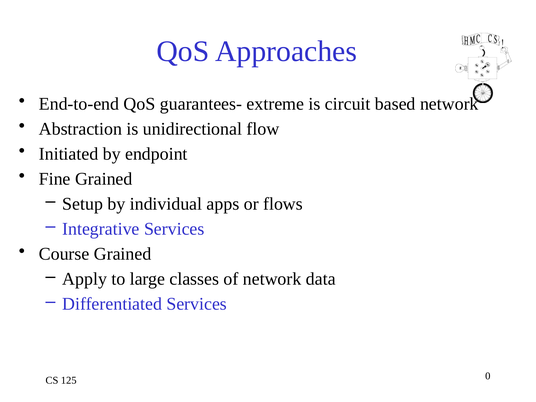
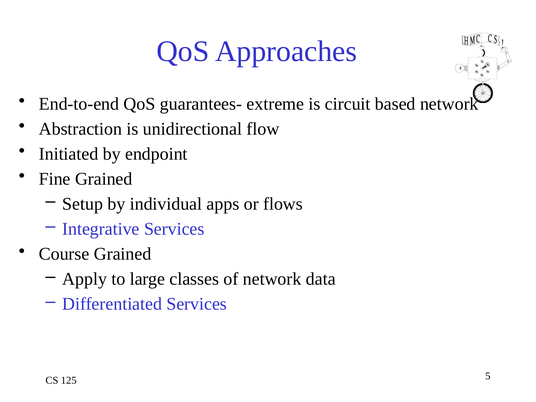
0: 0 -> 5
